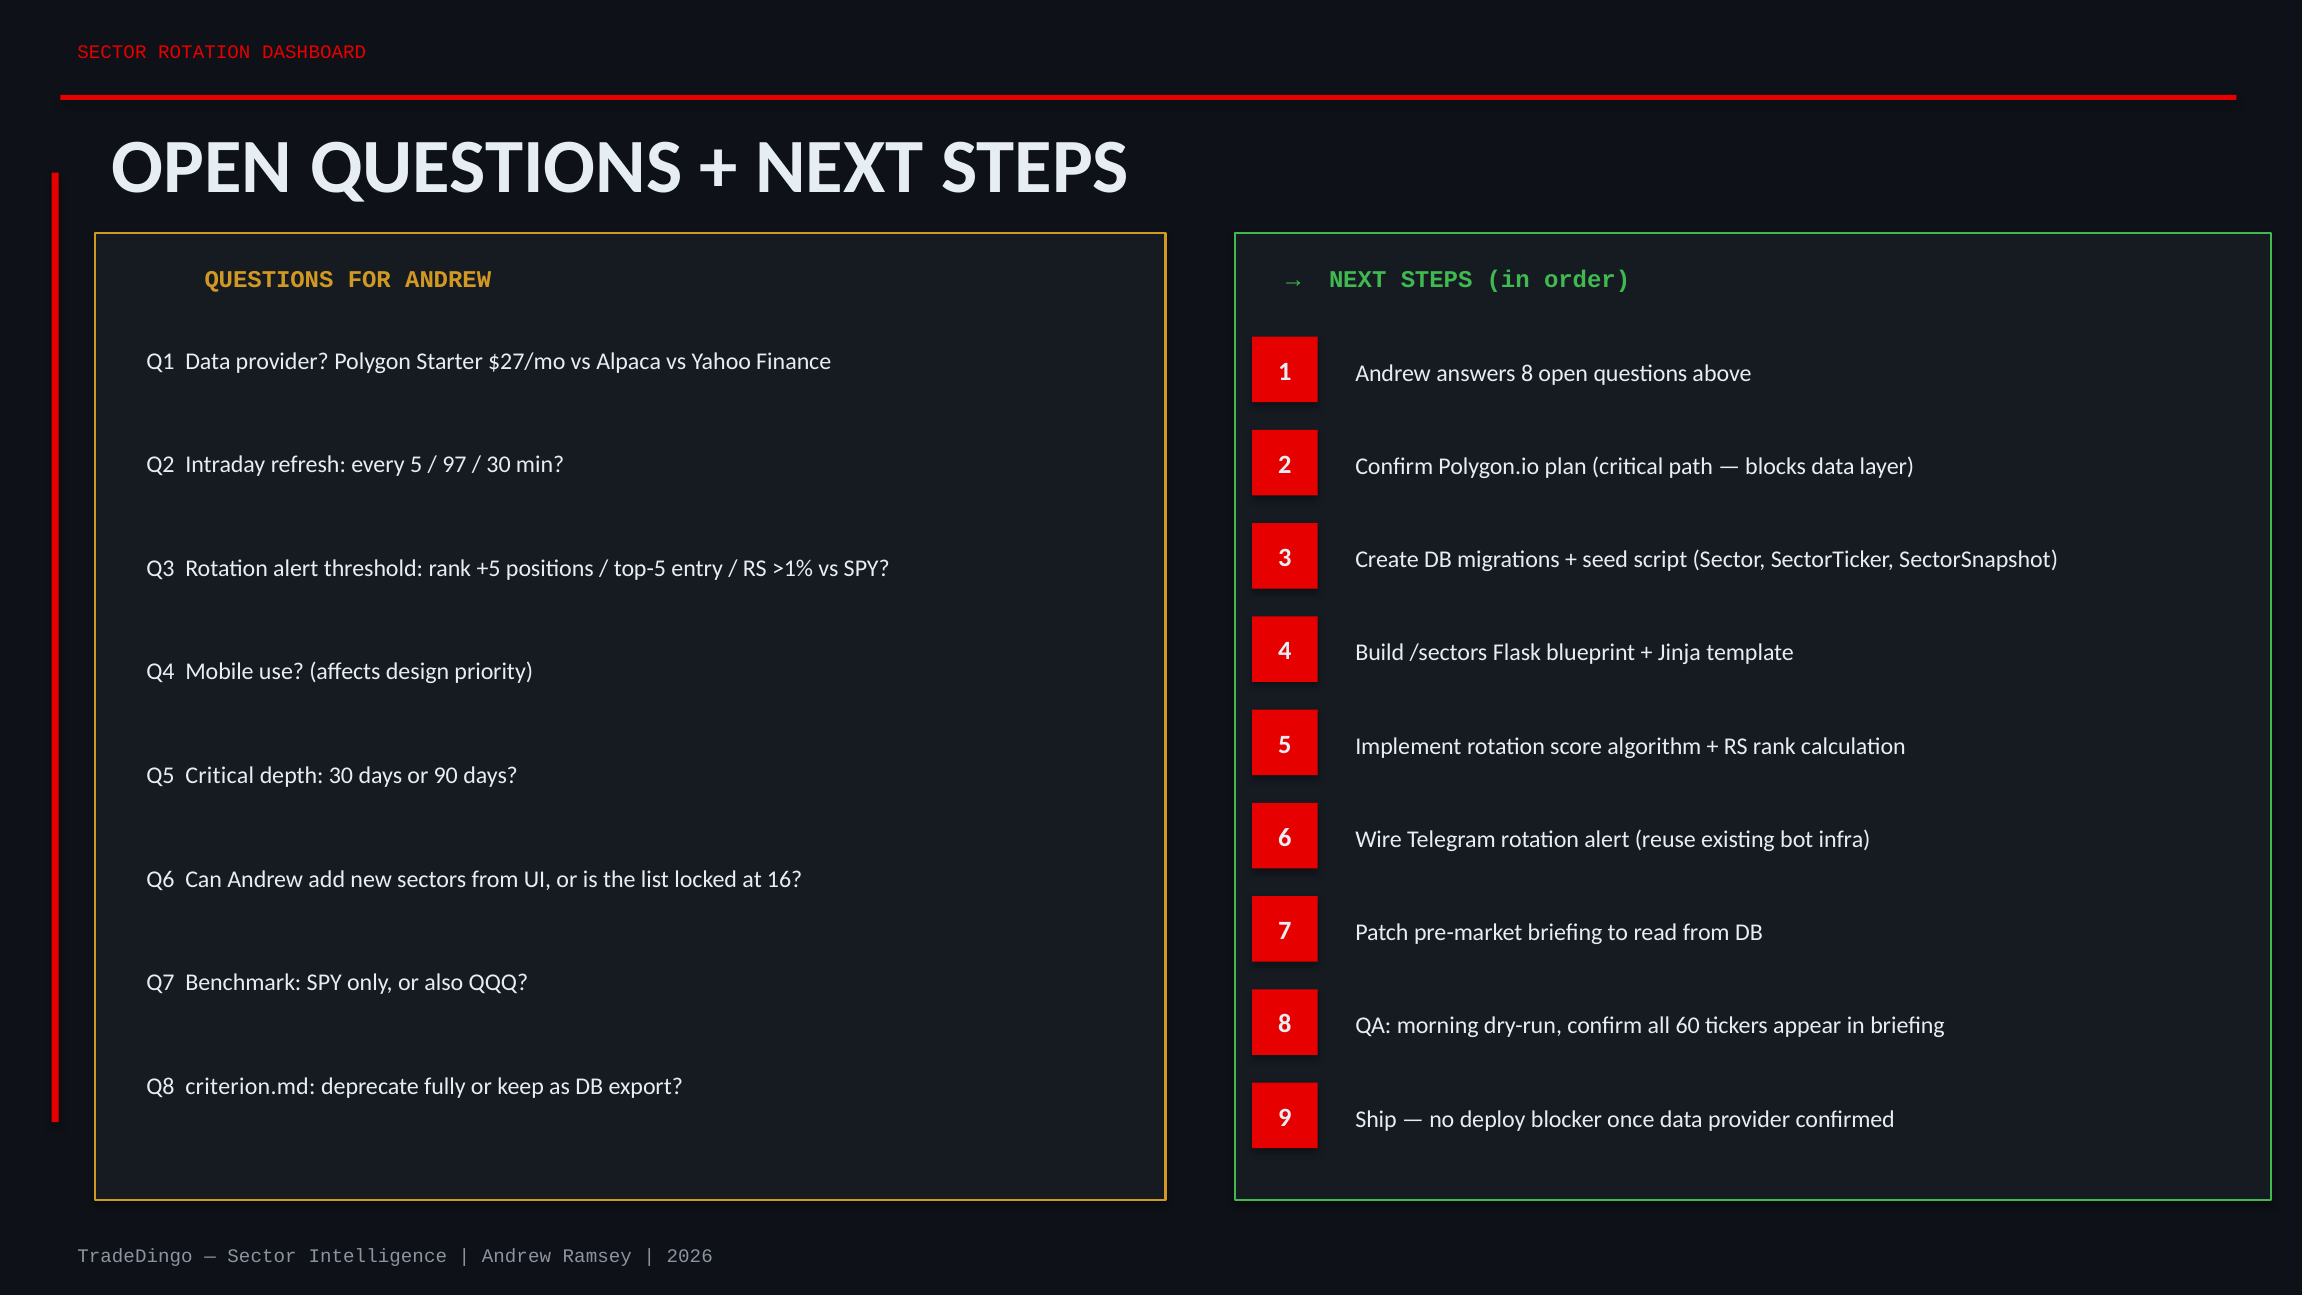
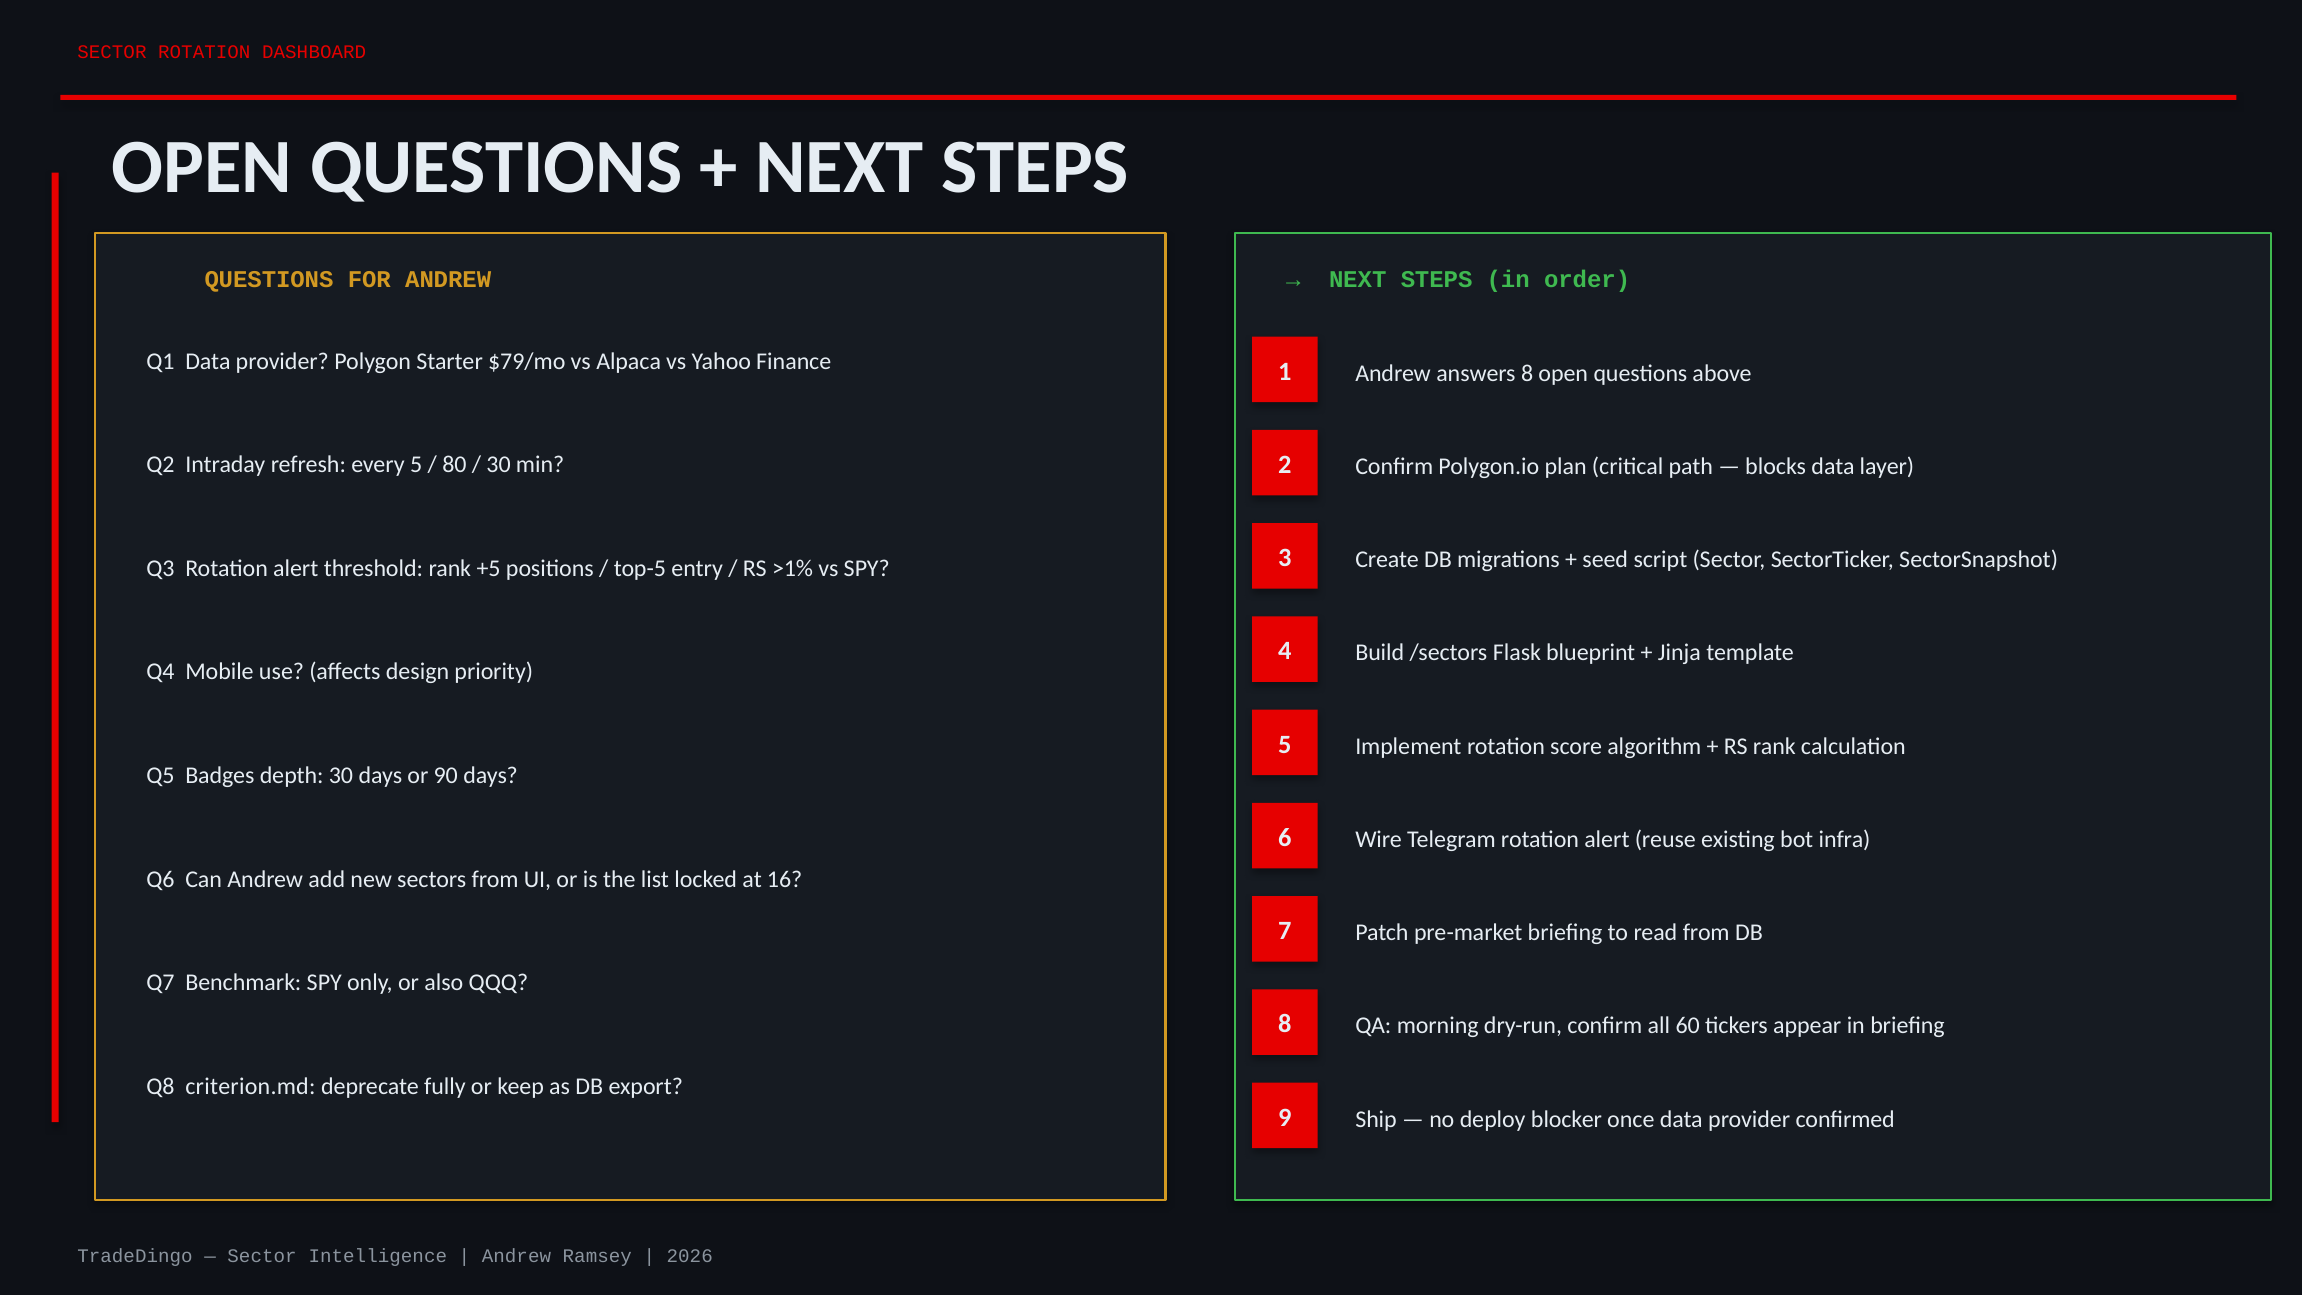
$27/mo: $27/mo -> $79/mo
97: 97 -> 80
Q5 Critical: Critical -> Badges
